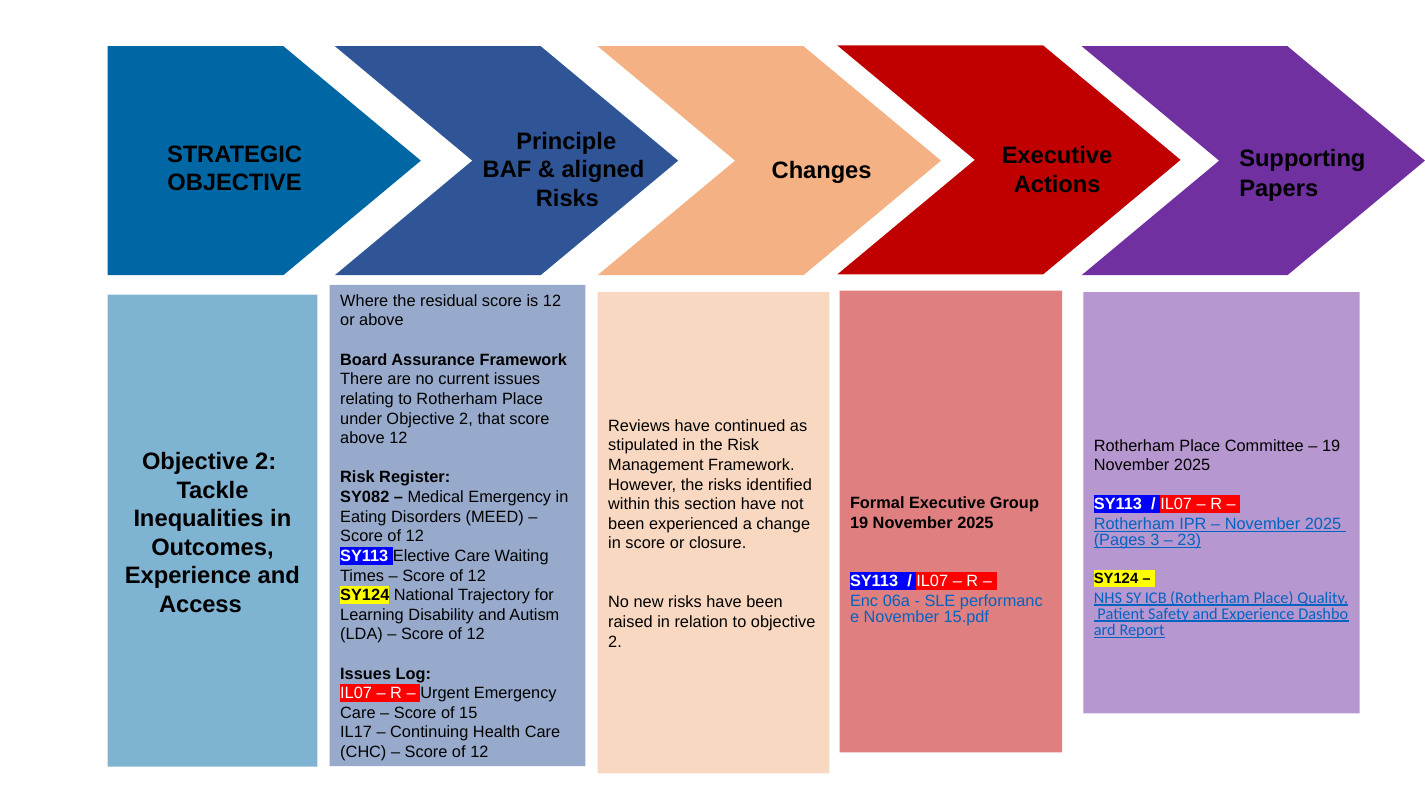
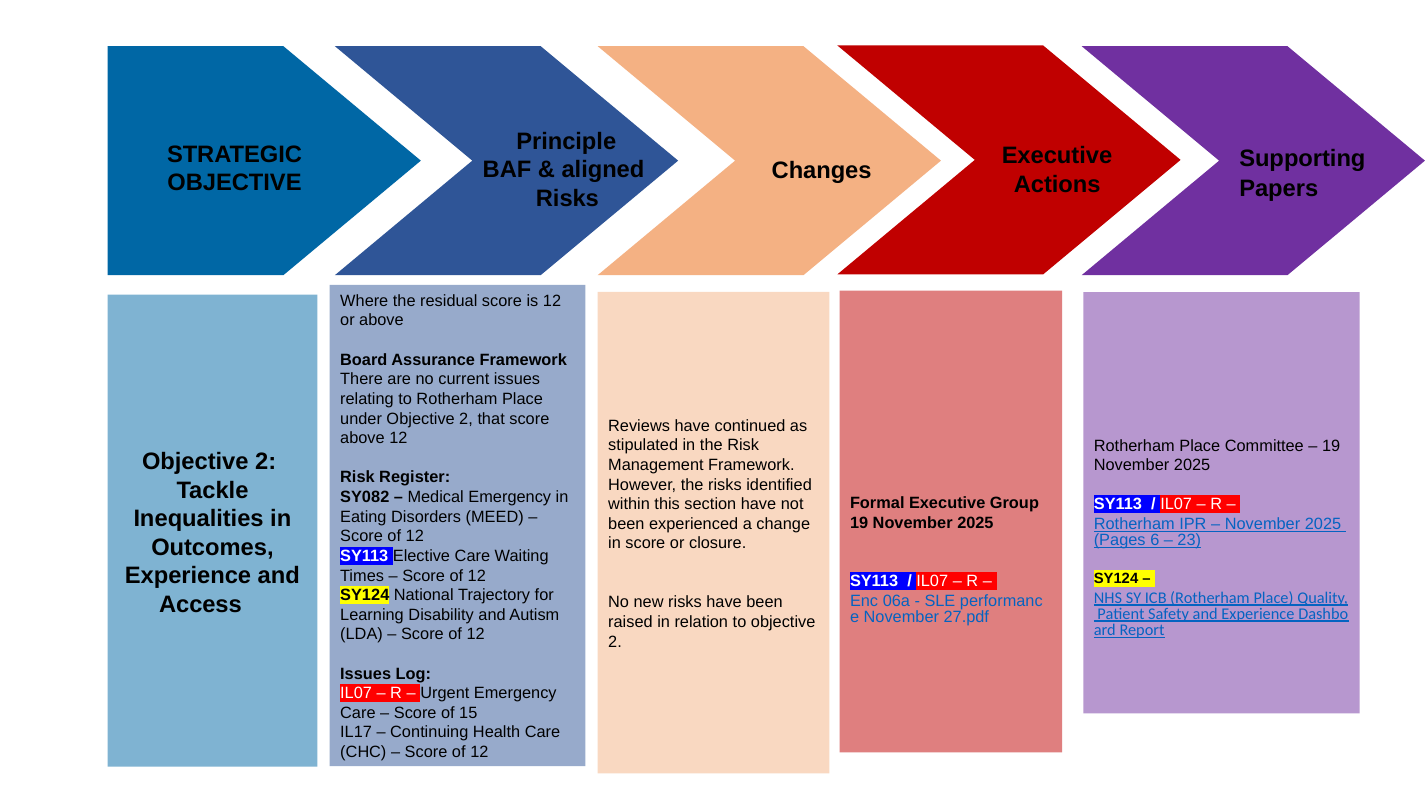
3: 3 -> 6
15.pdf: 15.pdf -> 27.pdf
